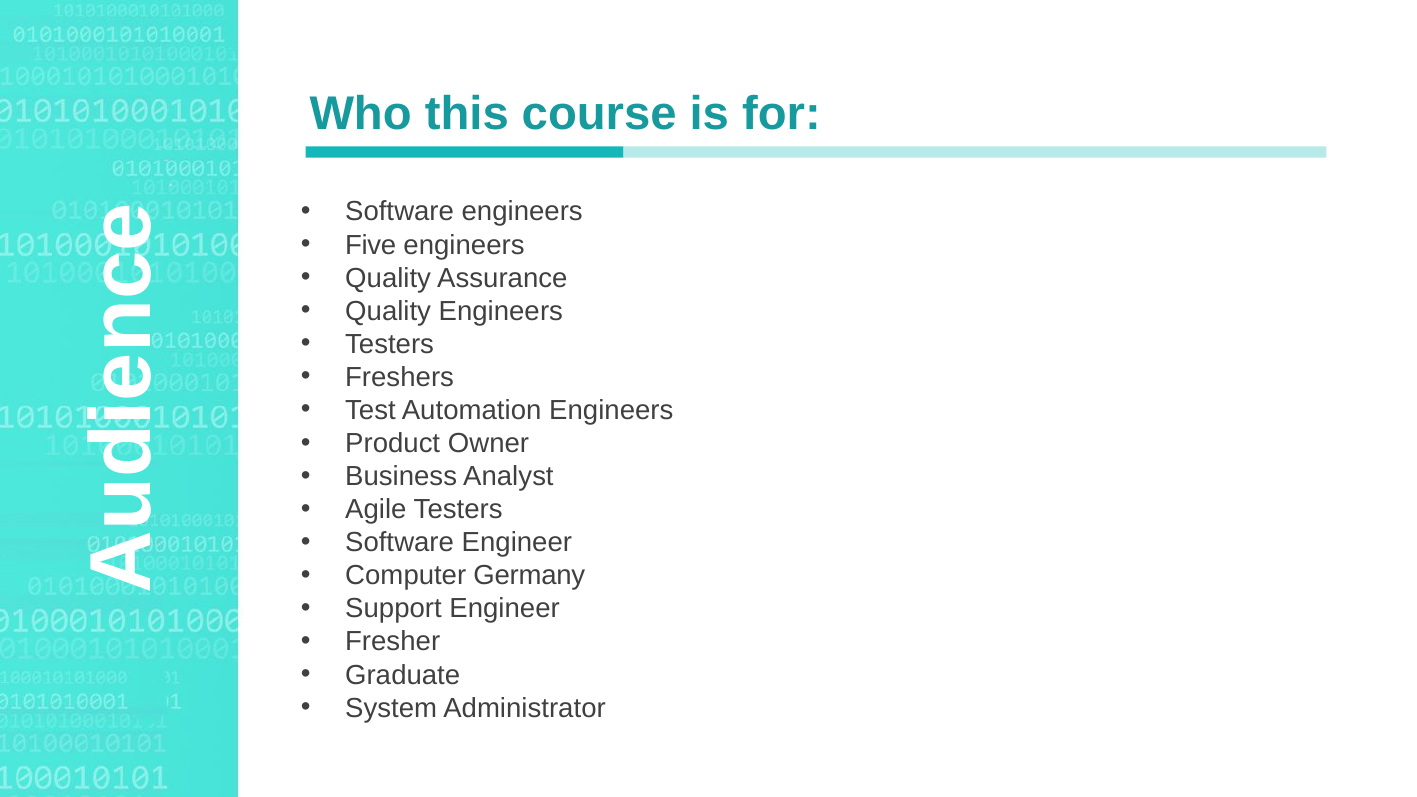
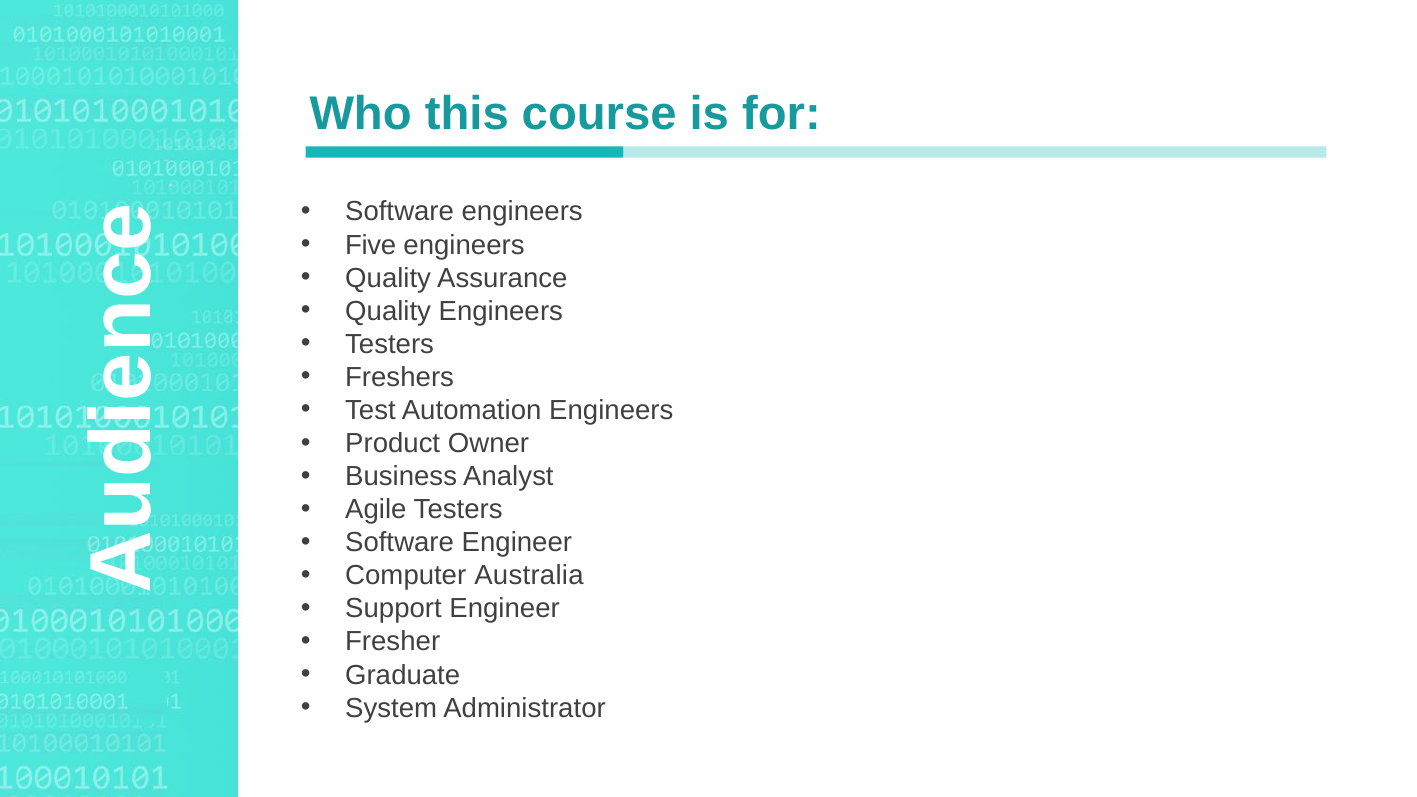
Germany: Germany -> Australia
